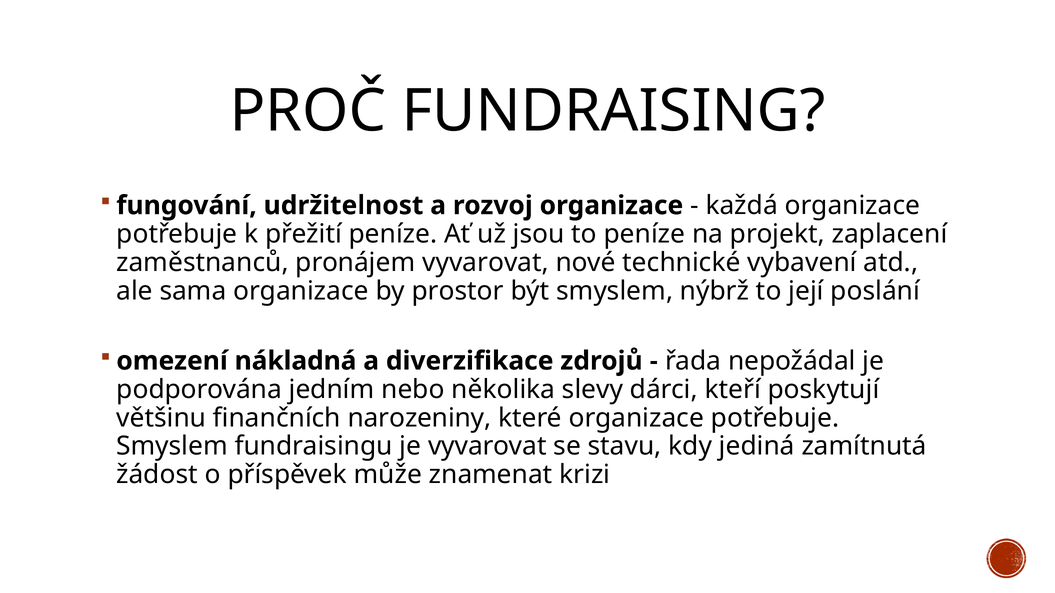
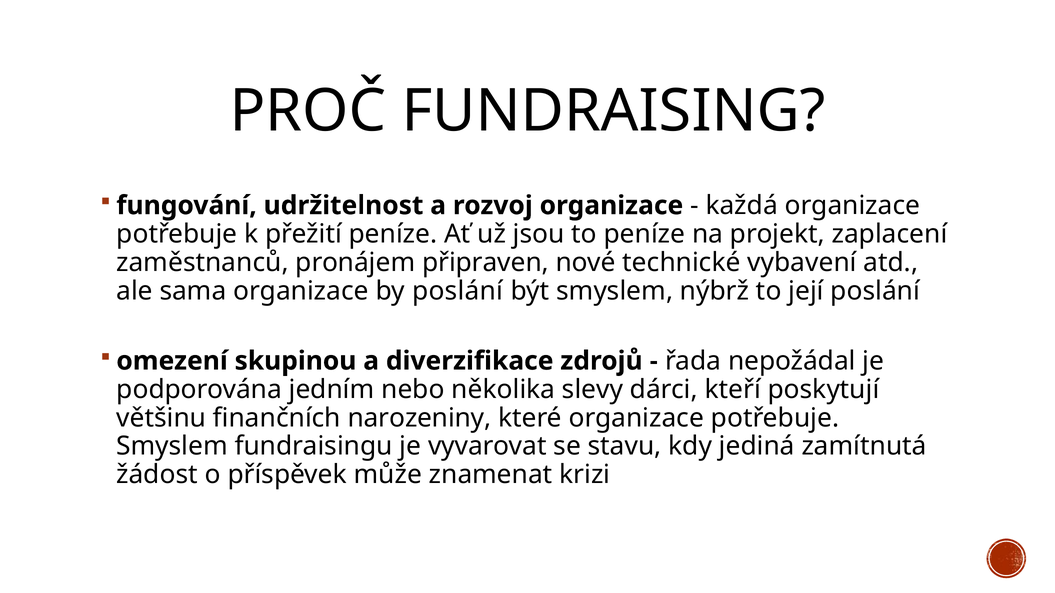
pronájem vyvarovat: vyvarovat -> připraven
by prostor: prostor -> poslání
nákladná: nákladná -> skupinou
